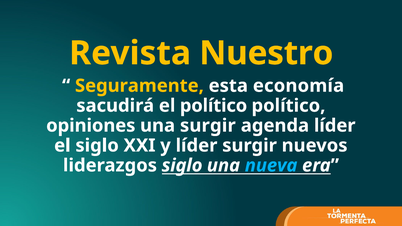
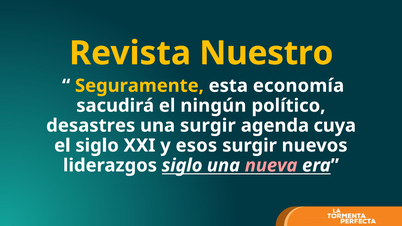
el político: político -> ningún
opiniones: opiniones -> desastres
agenda líder: líder -> cuya
y líder: líder -> esos
nueva colour: light blue -> pink
